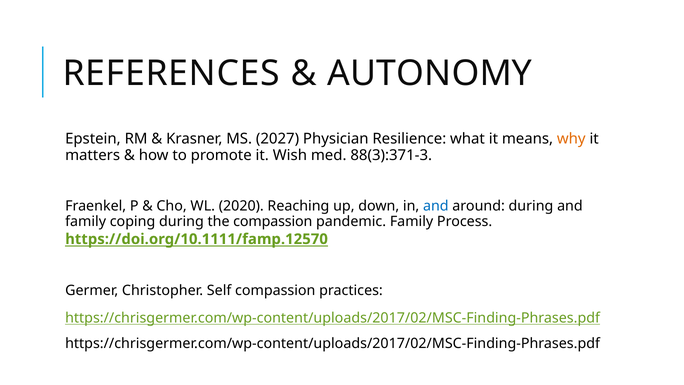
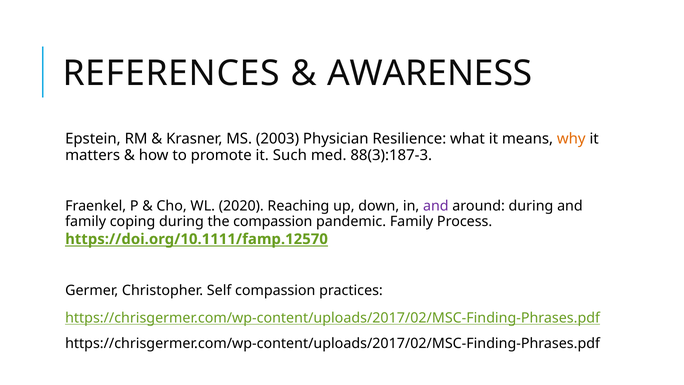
AUTONOMY: AUTONOMY -> AWARENESS
2027: 2027 -> 2003
Wish: Wish -> Such
88(3):371-3: 88(3):371-3 -> 88(3):187-3
and at (436, 206) colour: blue -> purple
